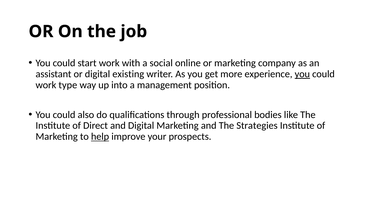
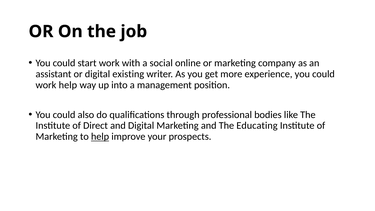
you at (302, 74) underline: present -> none
work type: type -> help
Strategies: Strategies -> Educating
